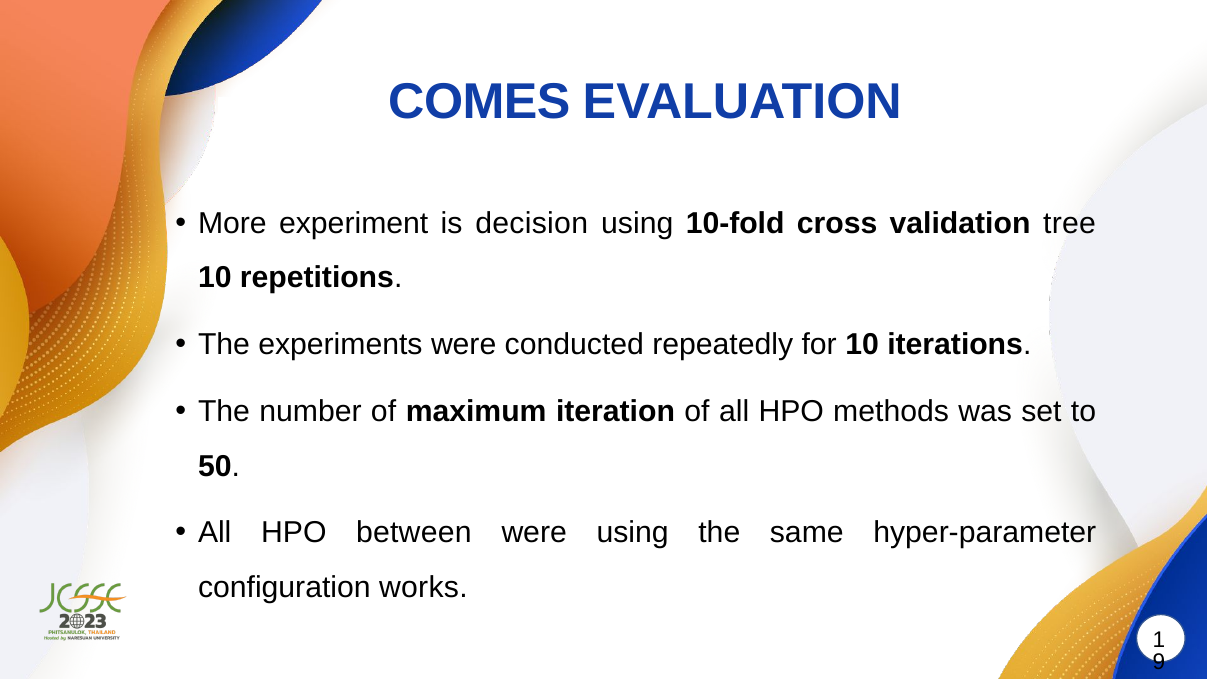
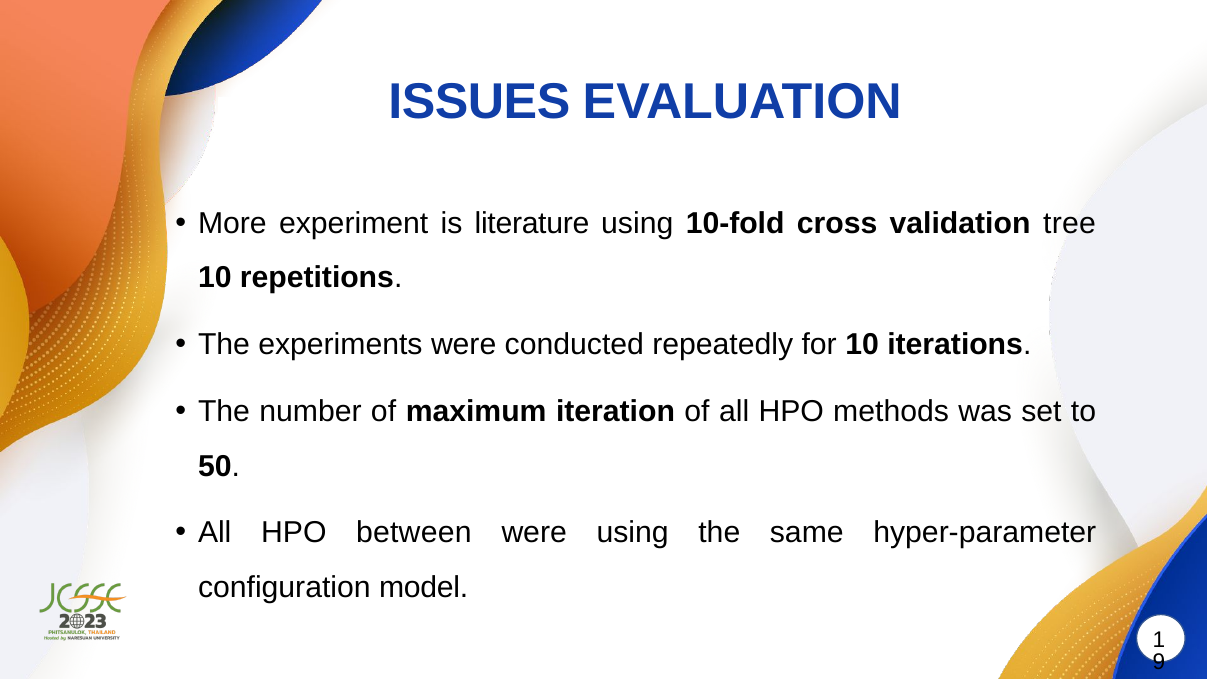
COMES: COMES -> ISSUES
decision: decision -> literature
works: works -> model
